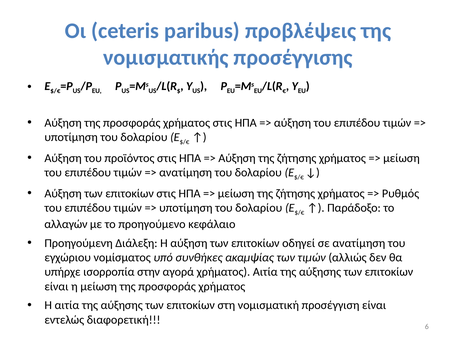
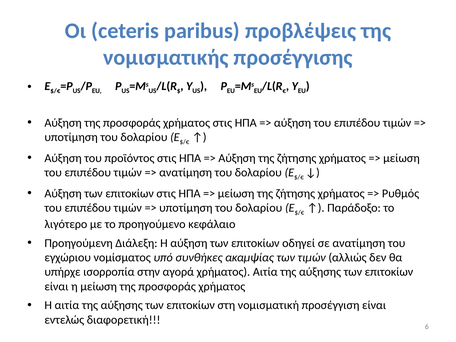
αλλαγών: αλλαγών -> λιγότερο
